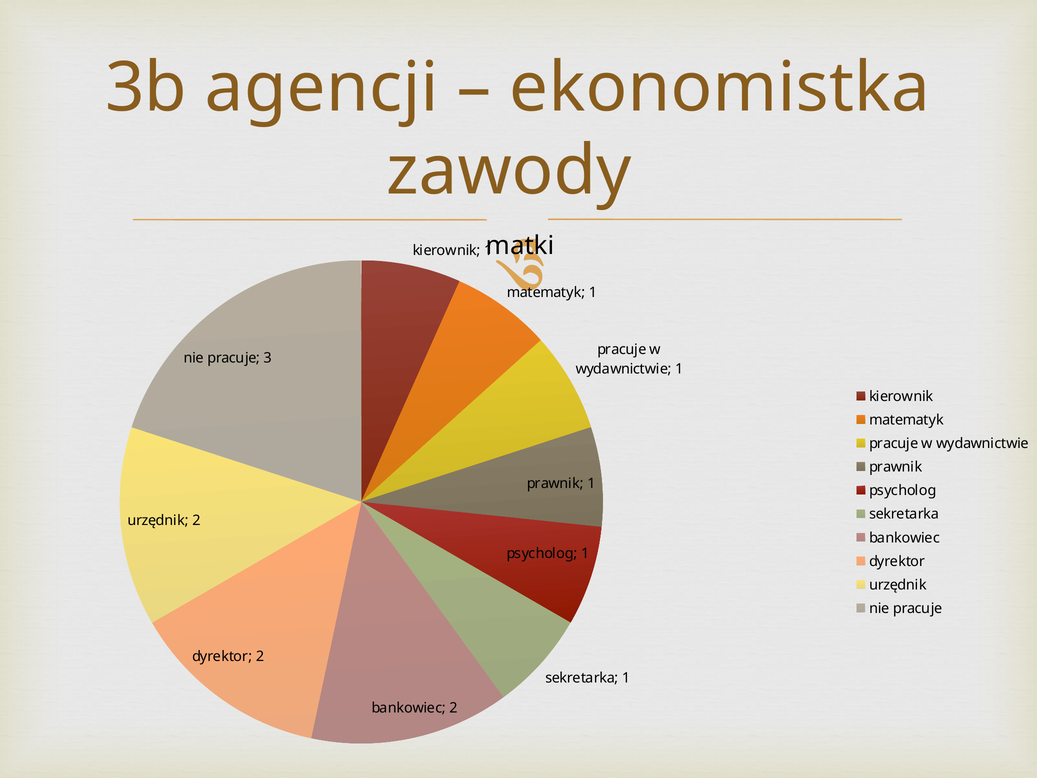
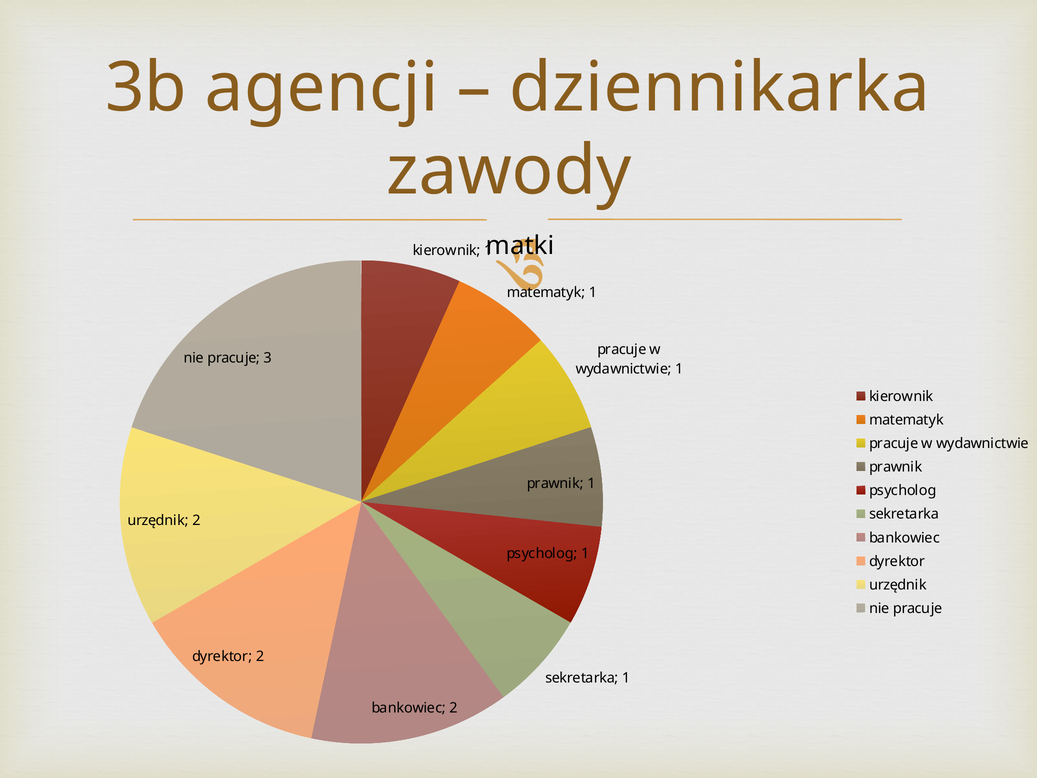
ekonomistka: ekonomistka -> dziennikarka
